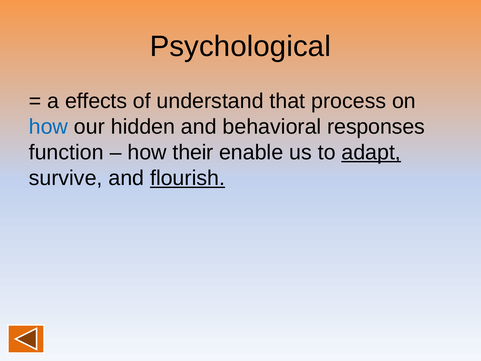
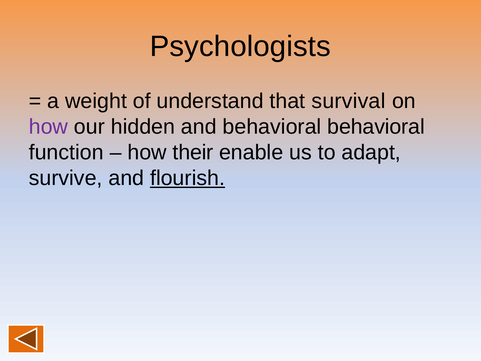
Psychological: Psychological -> Psychologists
effects: effects -> weight
process: process -> survival
how at (48, 127) colour: blue -> purple
behavioral responses: responses -> behavioral
adapt underline: present -> none
